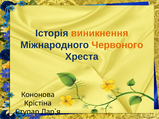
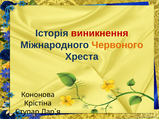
виникнення colour: orange -> red
